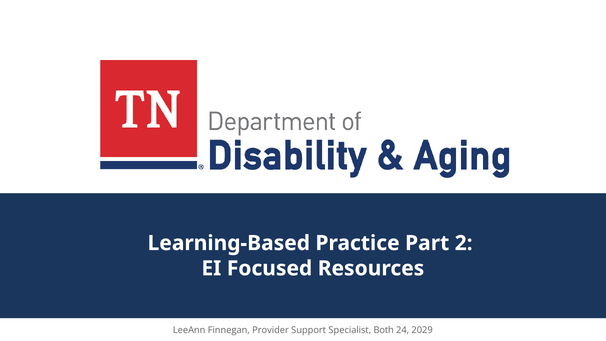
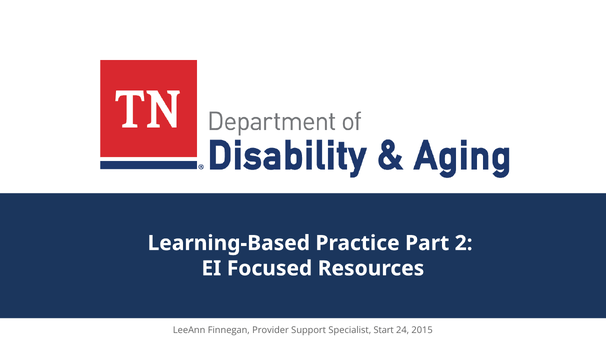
Both: Both -> Start
2029: 2029 -> 2015
